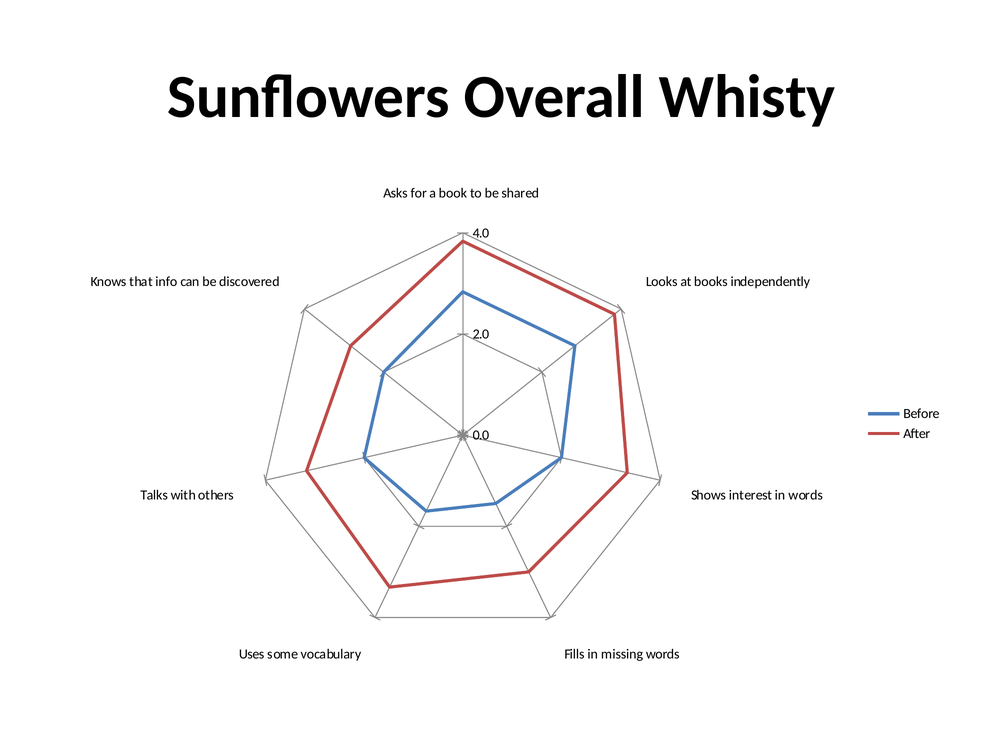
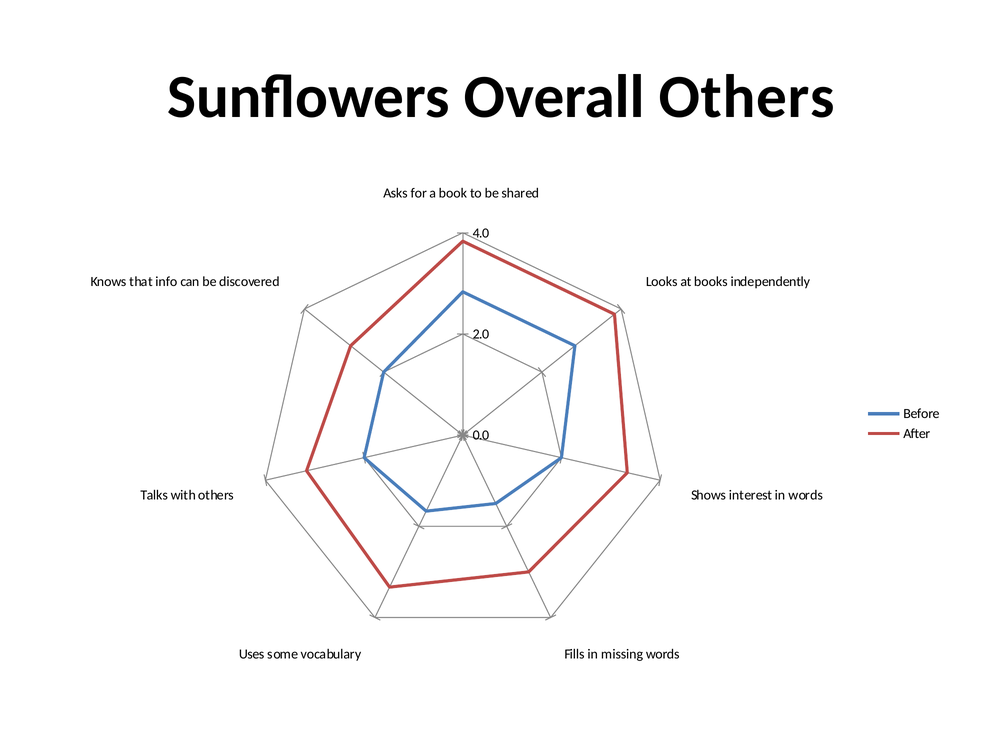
Overall Whisty: Whisty -> Others
